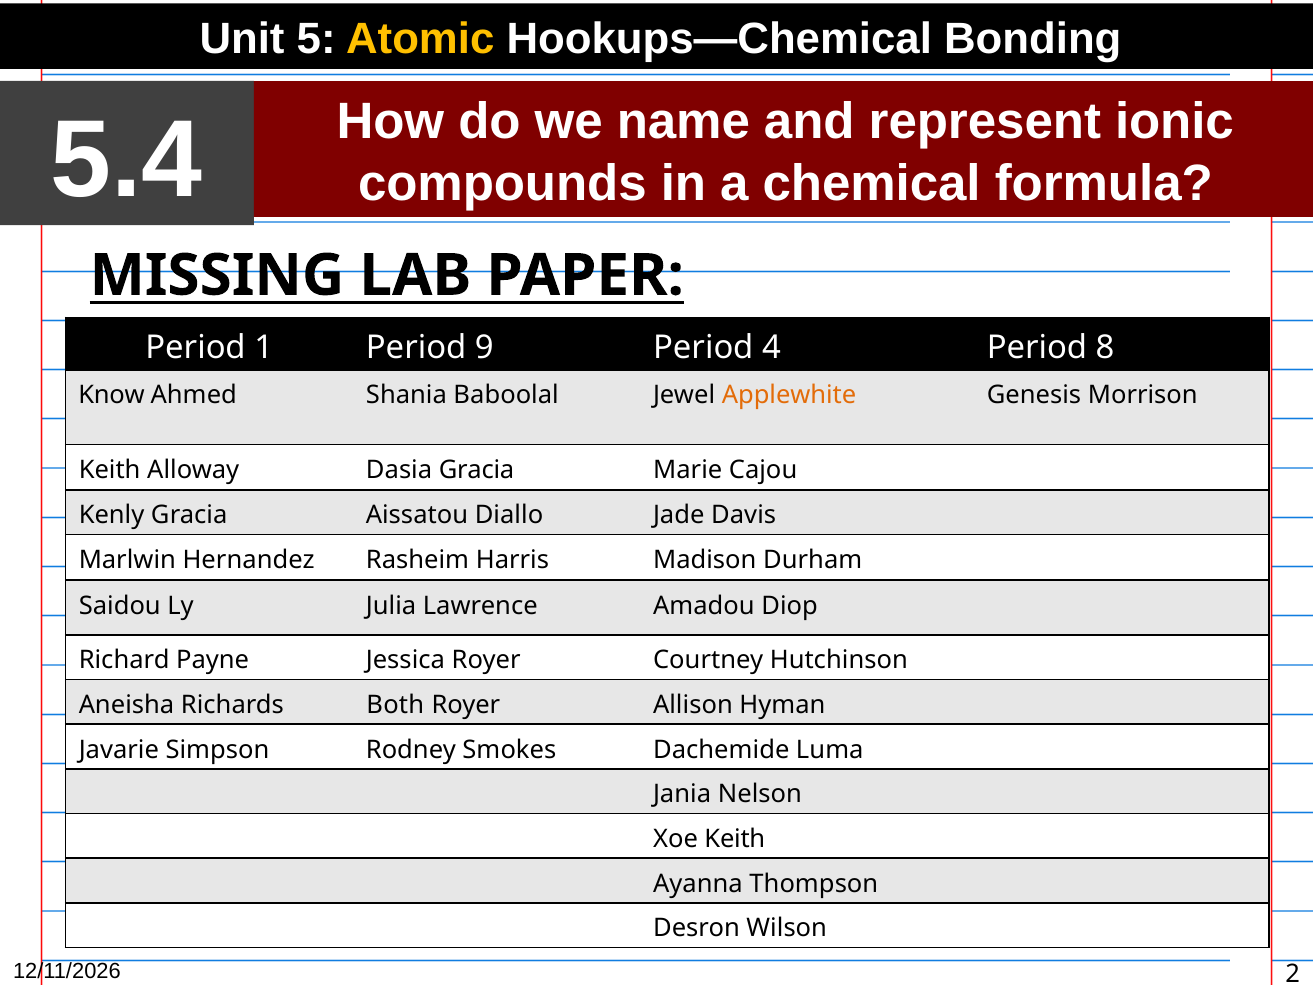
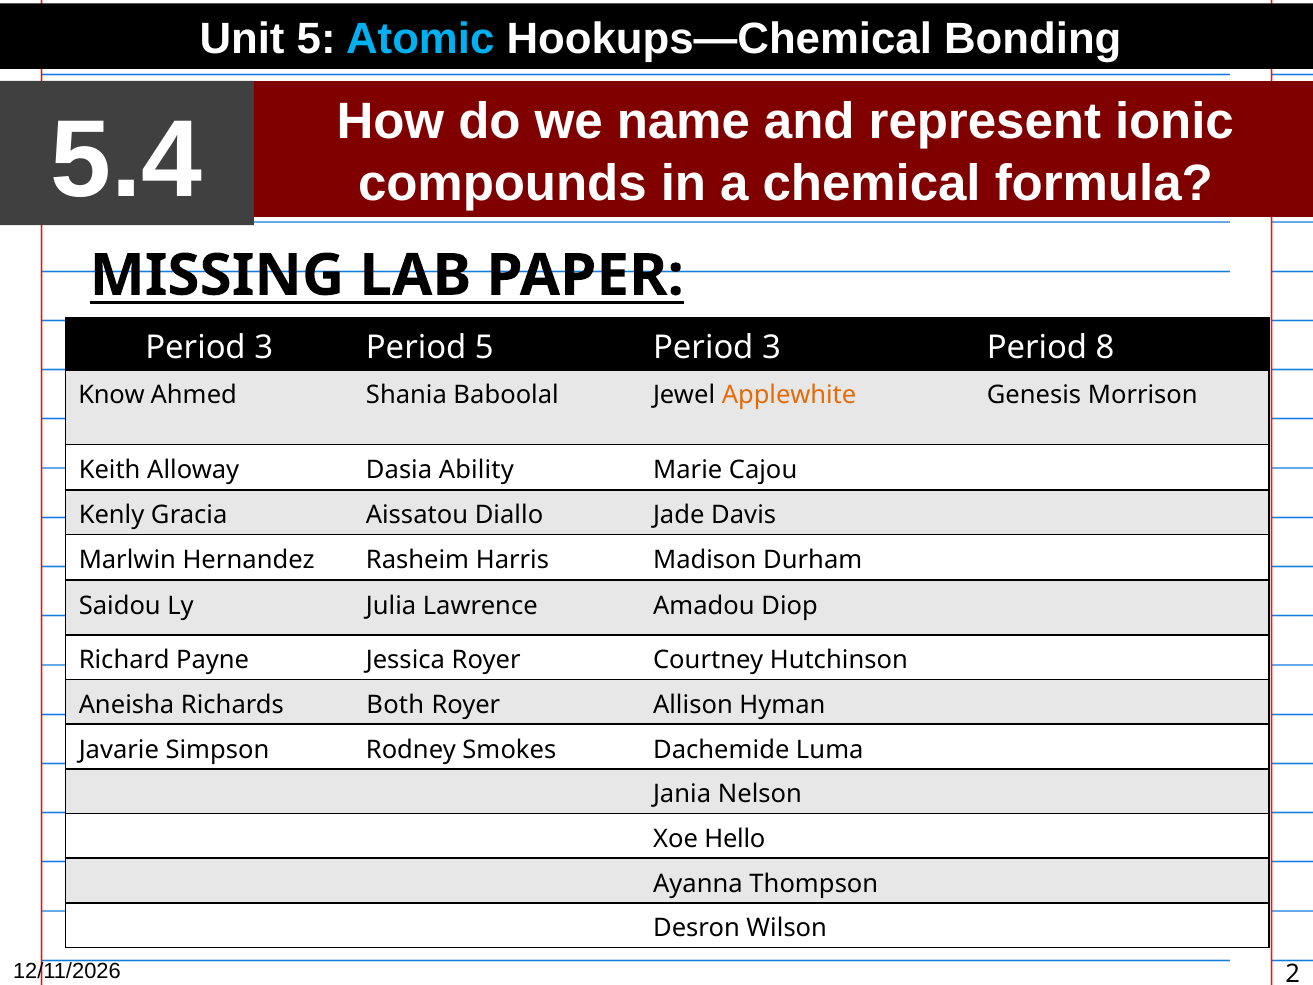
Atomic colour: yellow -> light blue
1 at (264, 348): 1 -> 3
Period 9: 9 -> 5
4 at (771, 348): 4 -> 3
Dasia Gracia: Gracia -> Ability
Xoe Keith: Keith -> Hello
